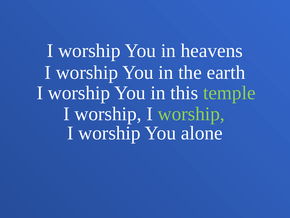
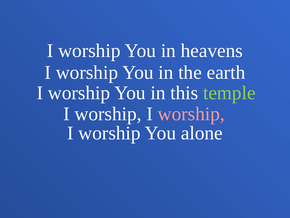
worship at (191, 114) colour: light green -> pink
